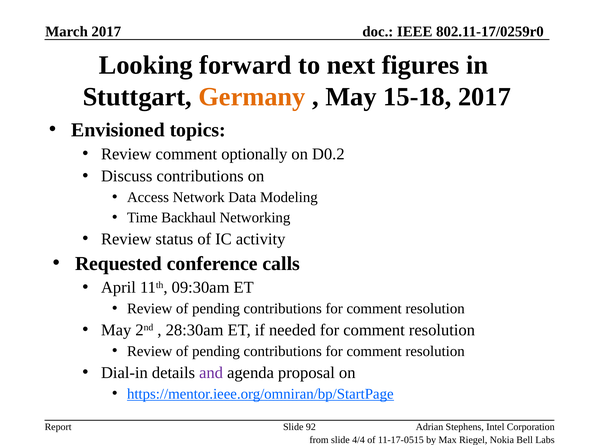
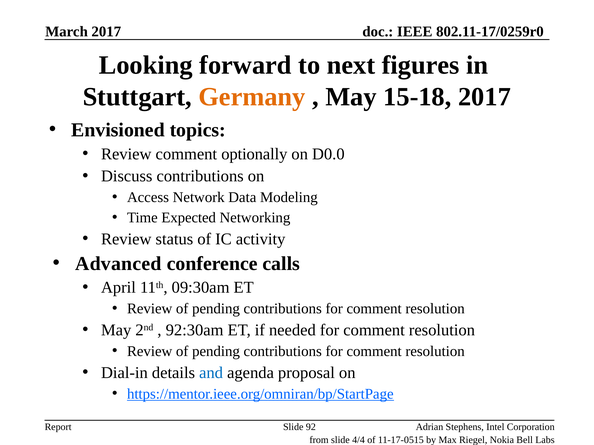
D0.2: D0.2 -> D0.0
Backhaul: Backhaul -> Expected
Requested: Requested -> Advanced
28:30am: 28:30am -> 92:30am
and colour: purple -> blue
